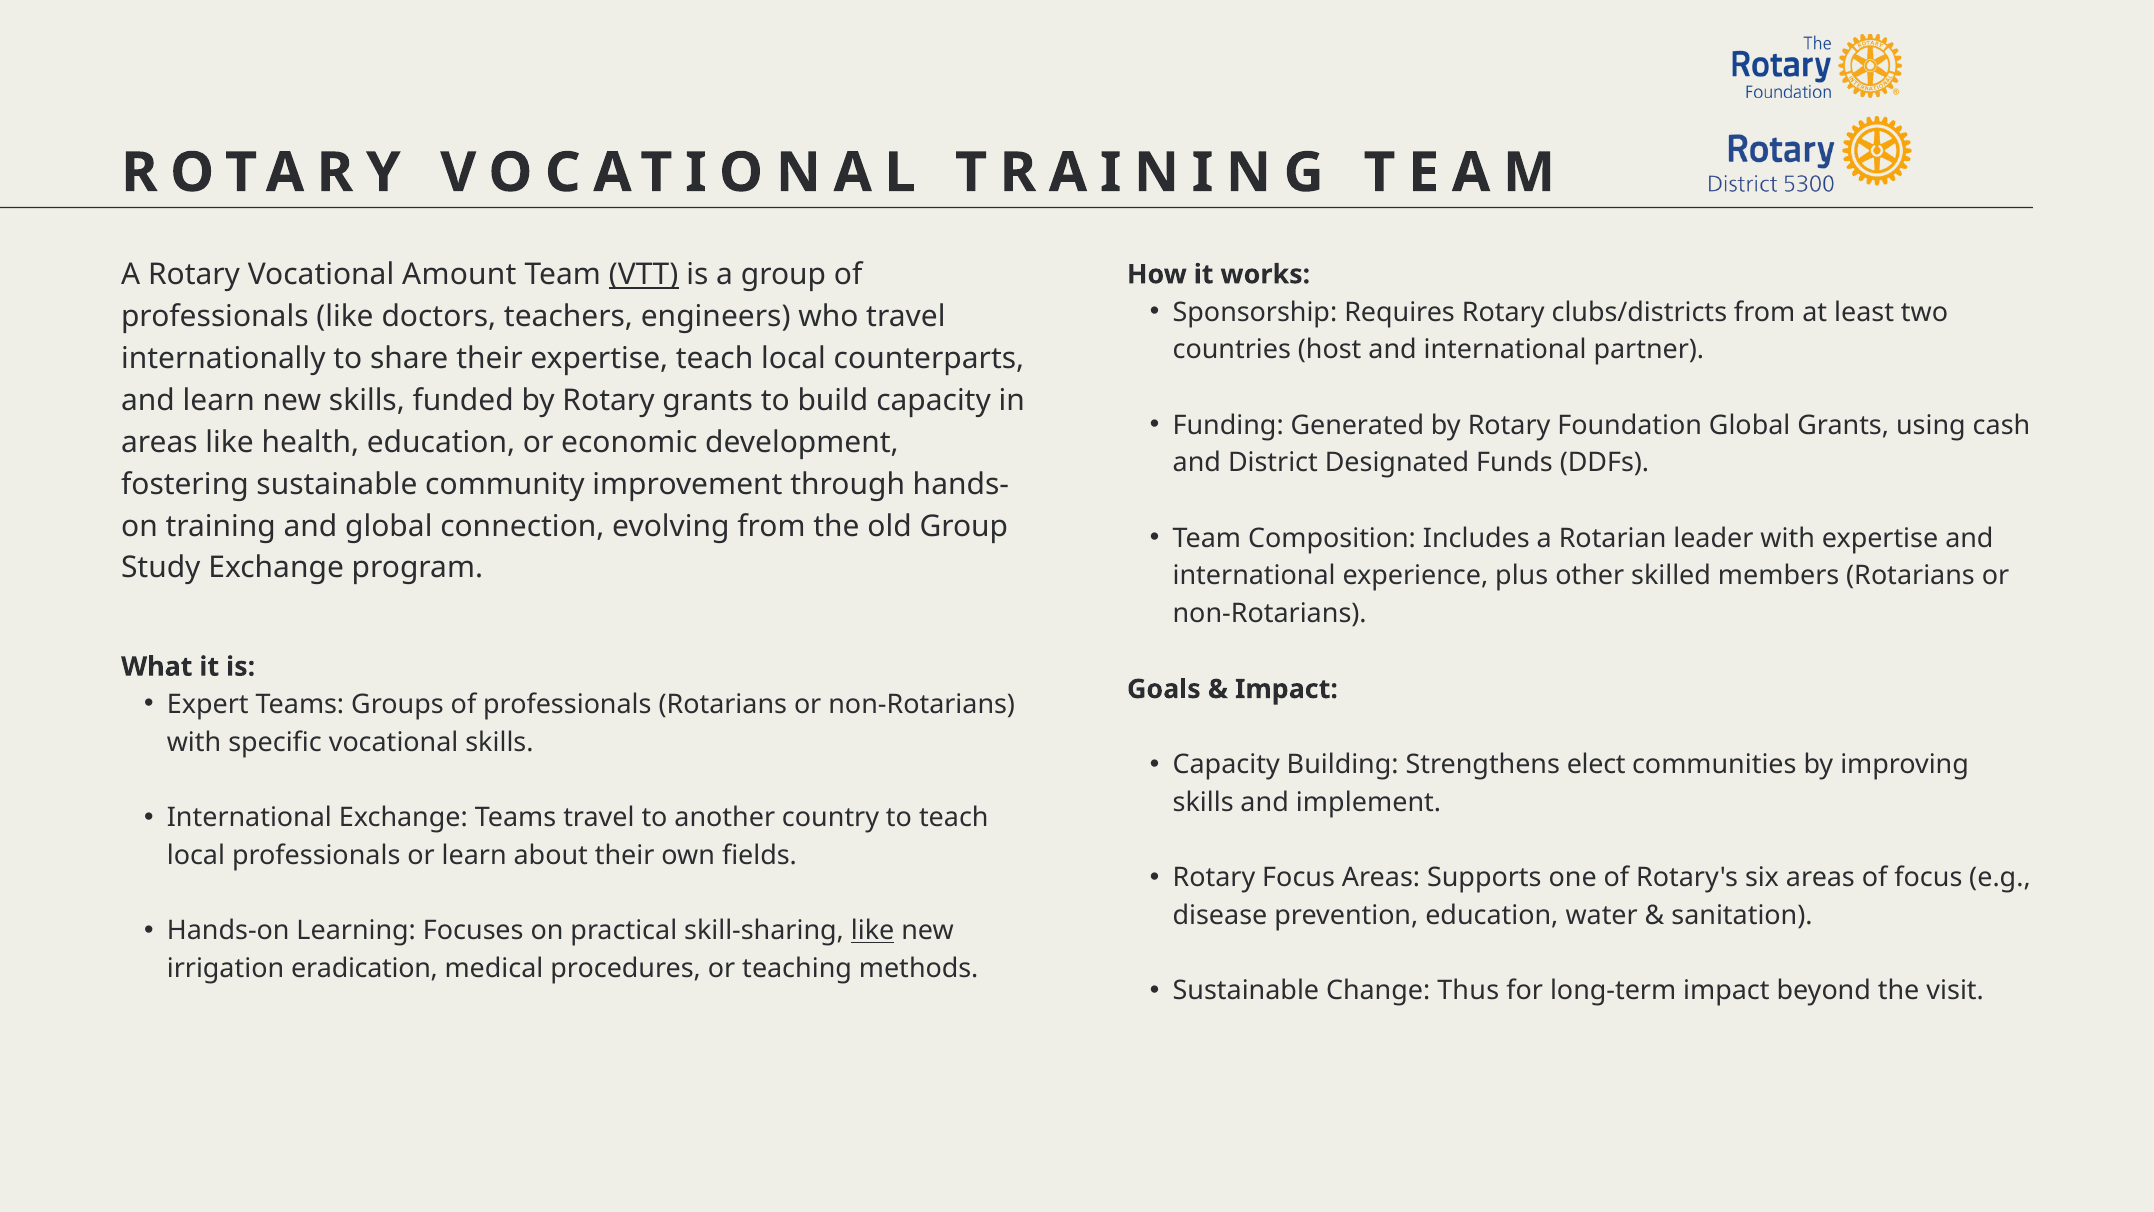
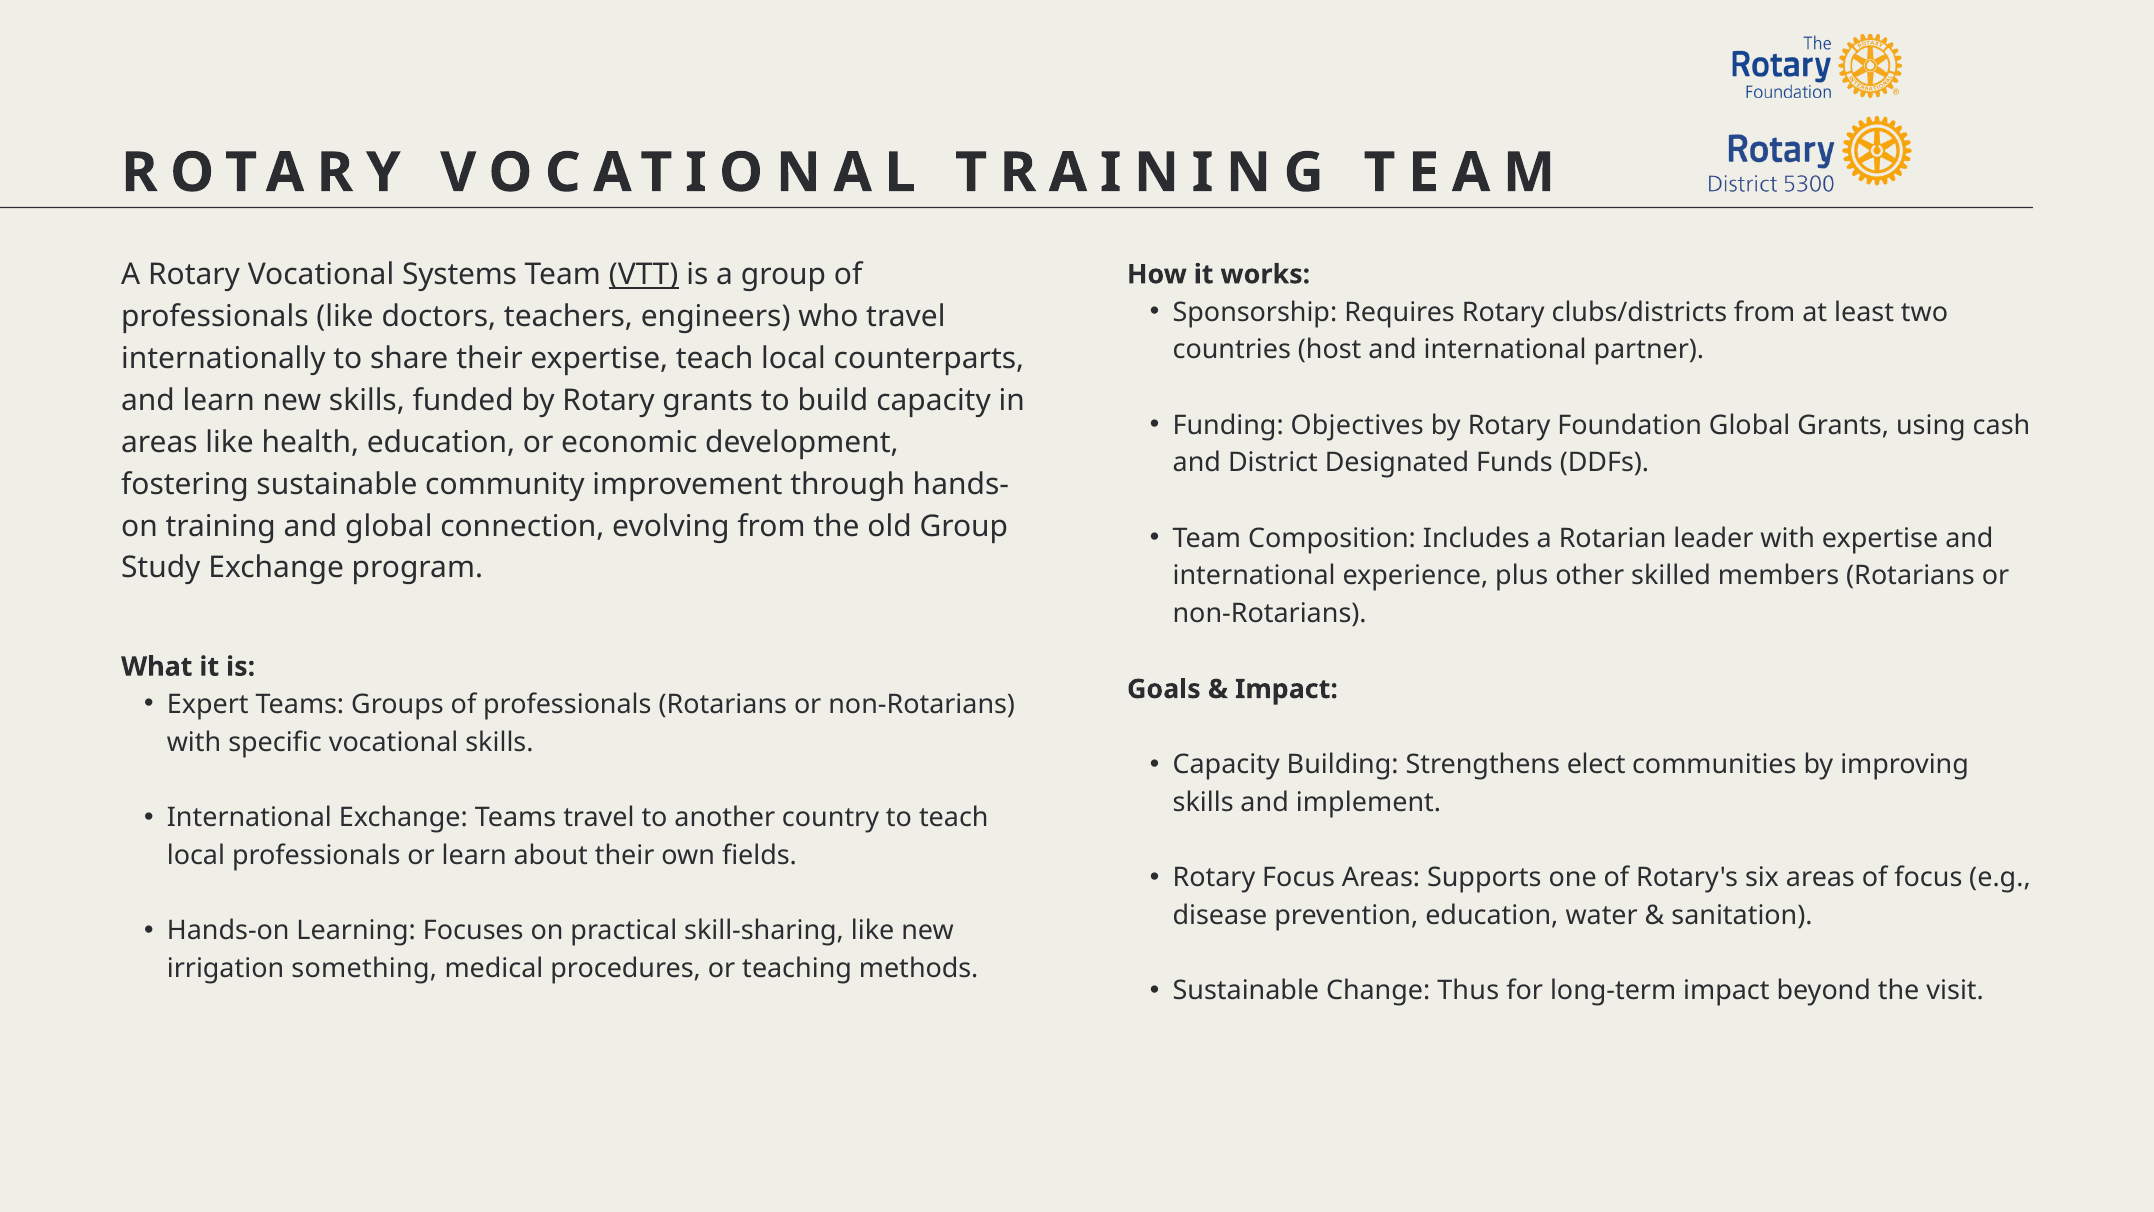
Amount: Amount -> Systems
Generated: Generated -> Objectives
like at (873, 930) underline: present -> none
eradication: eradication -> something
